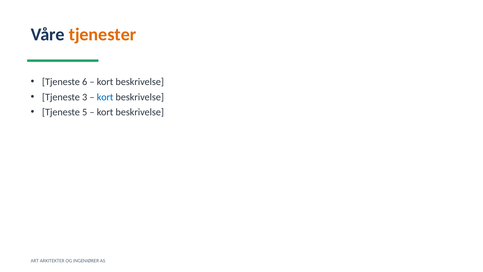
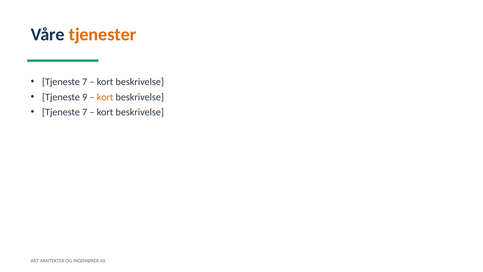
6 at (85, 82): 6 -> 7
3: 3 -> 9
kort at (105, 97) colour: blue -> orange
5 at (85, 112): 5 -> 7
